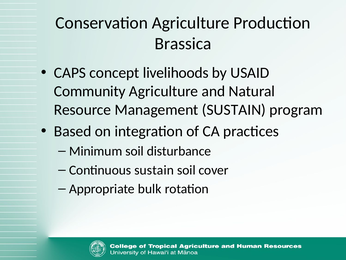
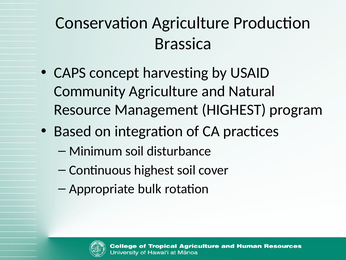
livelihoods: livelihoods -> harvesting
Management SUSTAIN: SUSTAIN -> HIGHEST
Continuous sustain: sustain -> highest
